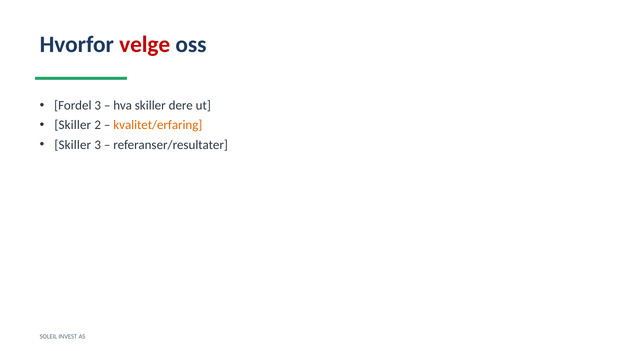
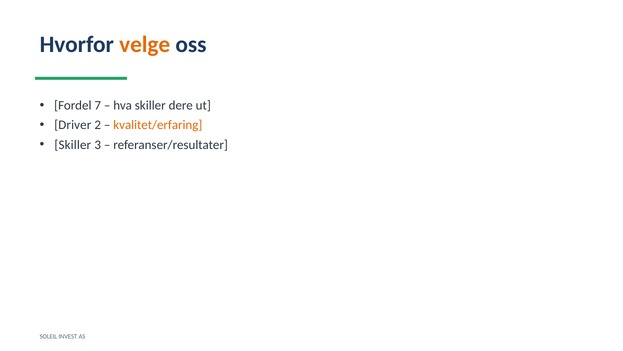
velge colour: red -> orange
Fordel 3: 3 -> 7
Skiller at (73, 125): Skiller -> Driver
